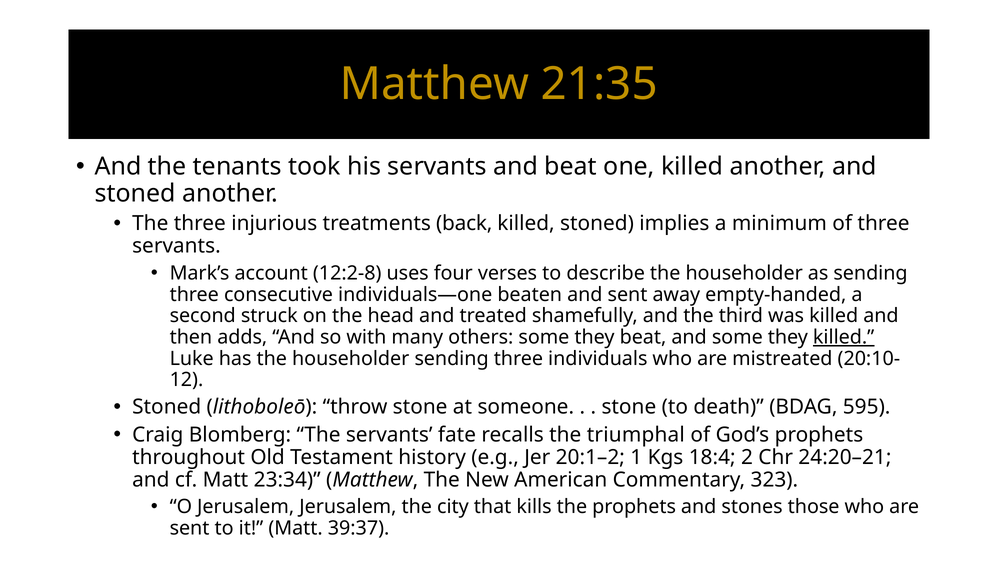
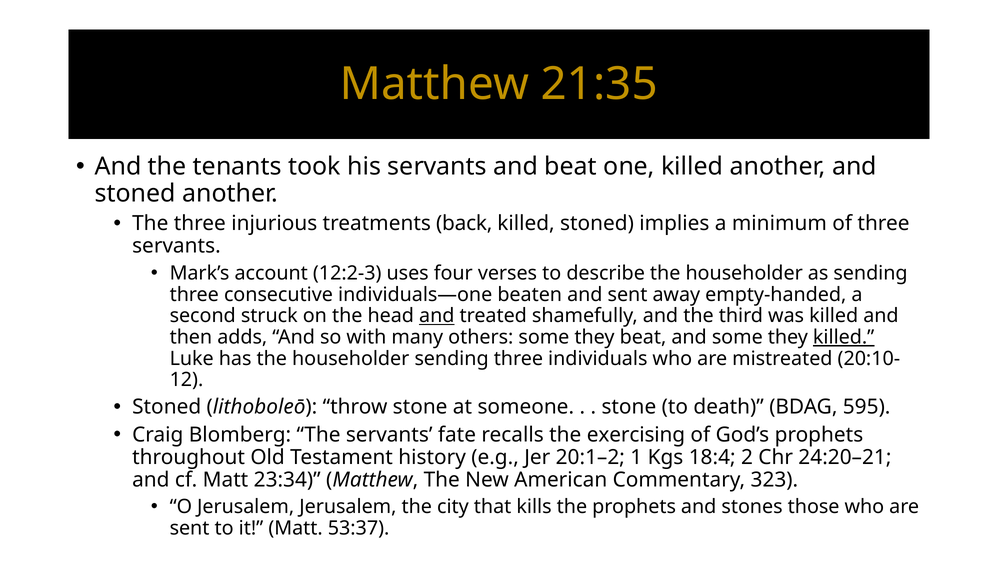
12:2-8: 12:2-8 -> 12:2-3
and at (437, 316) underline: none -> present
triumphal: triumphal -> exercising
39:37: 39:37 -> 53:37
